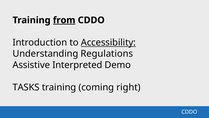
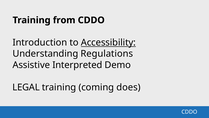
from underline: present -> none
TASKS: TASKS -> LEGAL
right: right -> does
